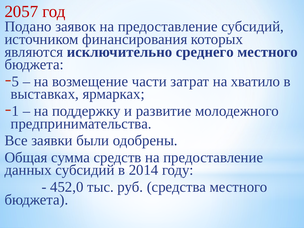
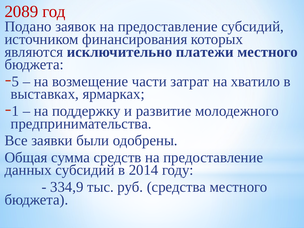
2057: 2057 -> 2089
среднего: среднего -> платежи
452,0: 452,0 -> 334,9
